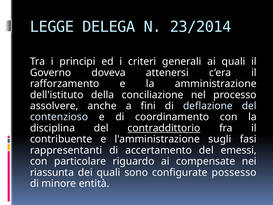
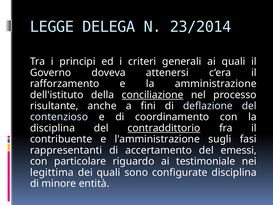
conciliazione underline: none -> present
assolvere: assolvere -> risultante
compensate: compensate -> testimoniale
riassunta: riassunta -> legittima
configurate possesso: possesso -> disciplina
